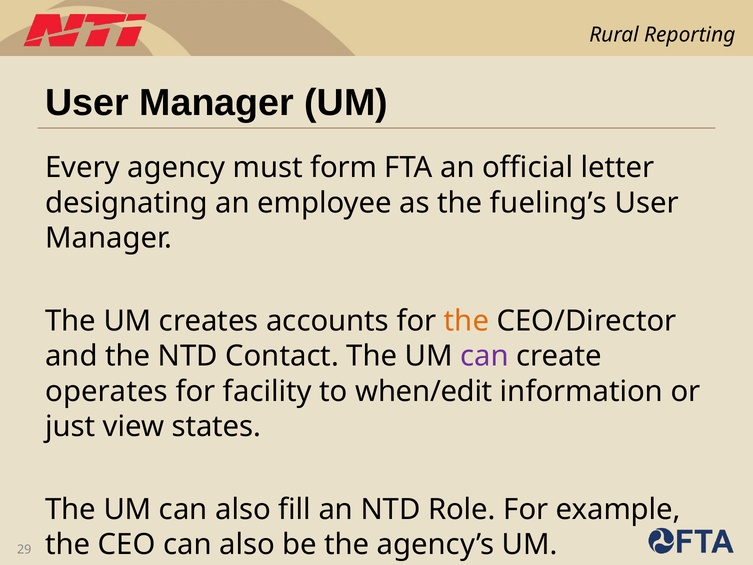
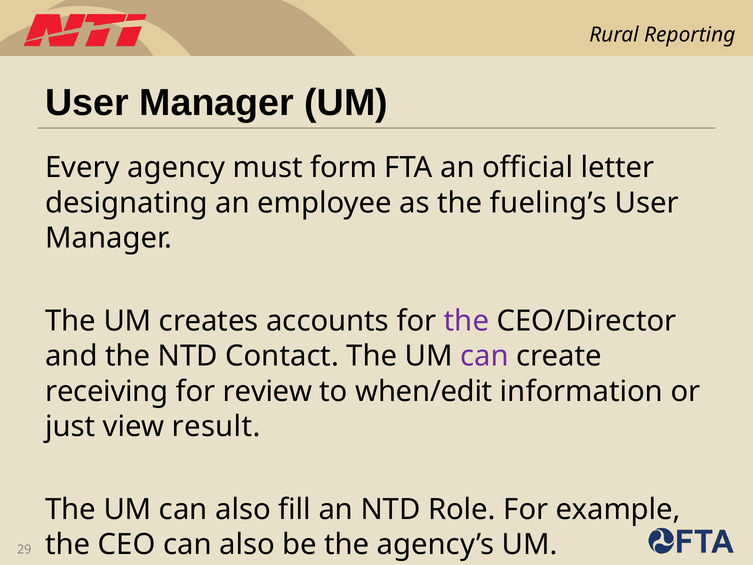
the at (467, 321) colour: orange -> purple
operates: operates -> receiving
facility: facility -> review
states: states -> result
